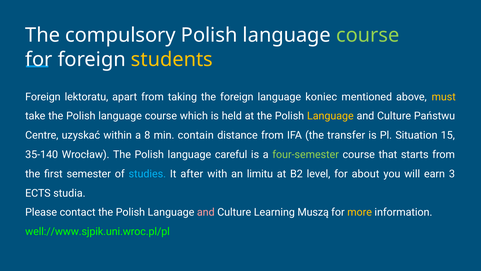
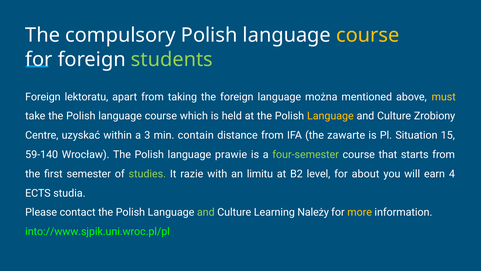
course at (368, 35) colour: light green -> yellow
students colour: yellow -> light green
koniec: koniec -> można
Państwu: Państwu -> Zrobiony
8: 8 -> 3
transfer: transfer -> zawarte
35-140: 35-140 -> 59-140
careful: careful -> prawie
studies colour: light blue -> light green
after: after -> razie
3: 3 -> 4
and at (206, 212) colour: pink -> light green
Muszą: Muszą -> Należy
well://www.sjpik.uni.wroc.pl/pl: well://www.sjpik.uni.wroc.pl/pl -> into://www.sjpik.uni.wroc.pl/pl
